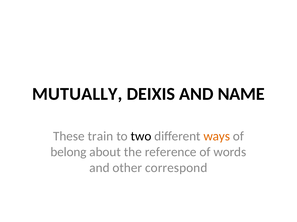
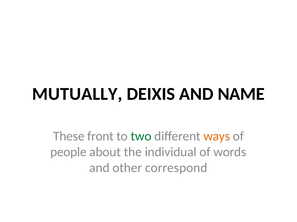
train: train -> front
two colour: black -> green
belong: belong -> people
reference: reference -> individual
